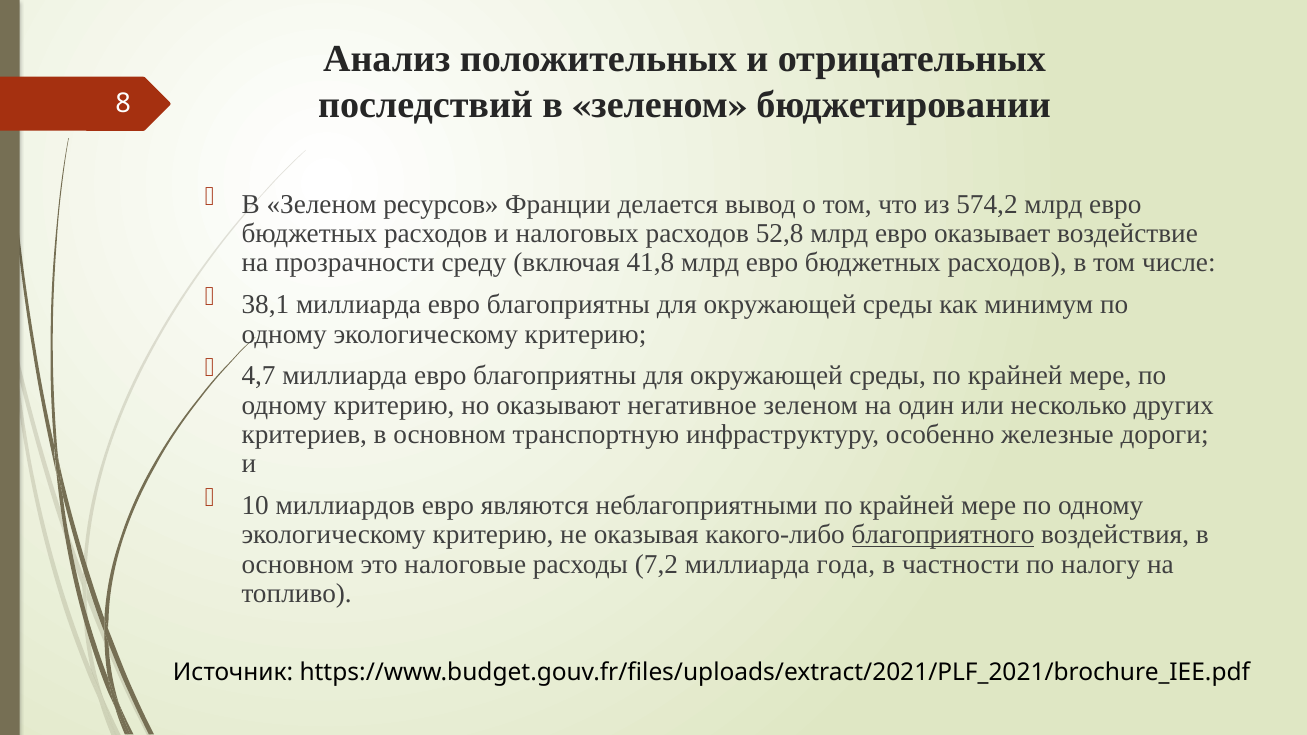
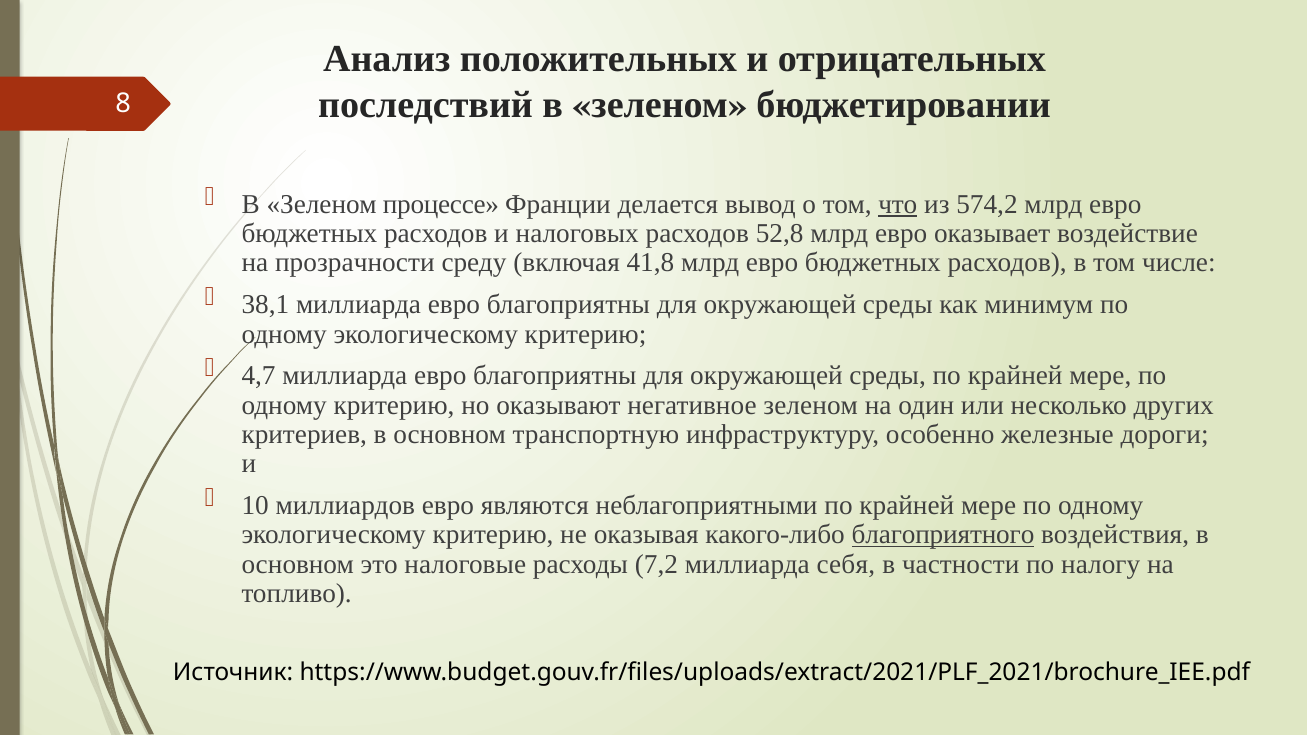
ресурсов: ресурсов -> процессе
что underline: none -> present
года: года -> себя
